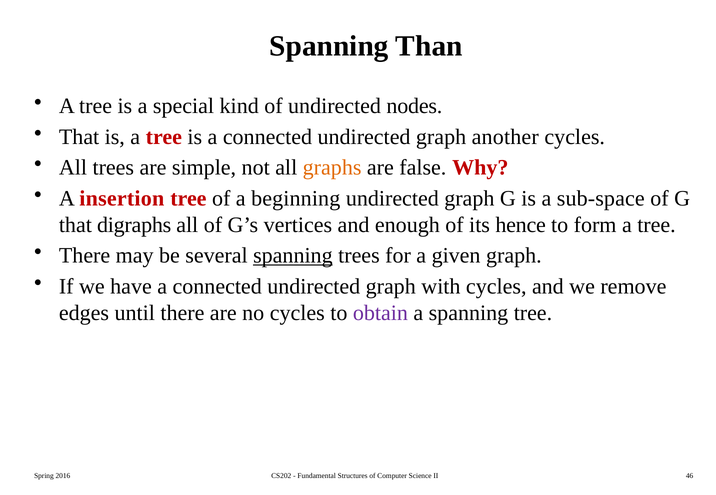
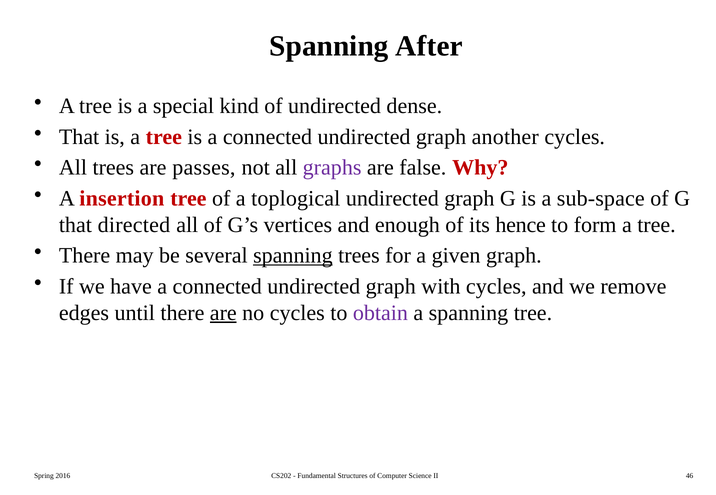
Than: Than -> After
nodes: nodes -> dense
simple: simple -> passes
graphs colour: orange -> purple
beginning: beginning -> toplogical
digraphs: digraphs -> directed
are at (223, 313) underline: none -> present
